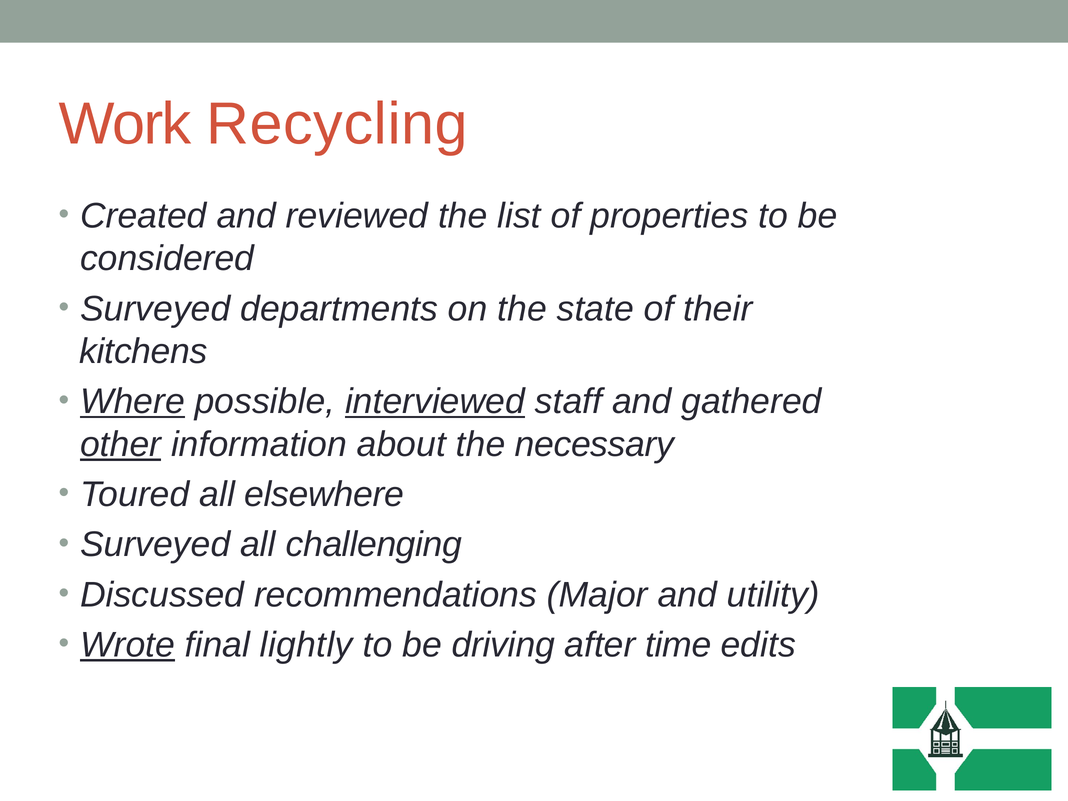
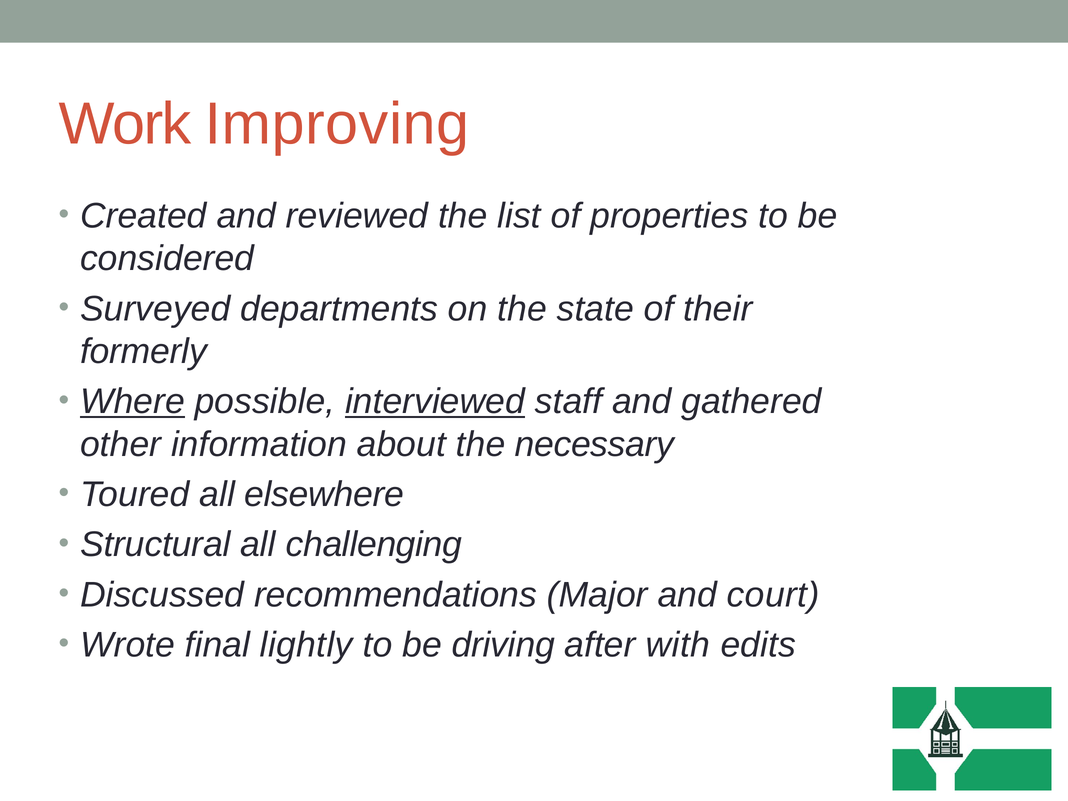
Recycling: Recycling -> Improving
kitchens: kitchens -> formerly
other underline: present -> none
Surveyed at (155, 545): Surveyed -> Structural
utility: utility -> court
Wrote underline: present -> none
time: time -> with
